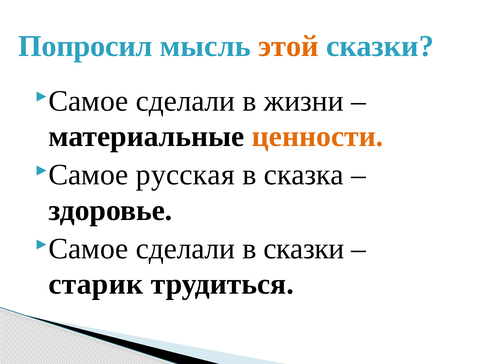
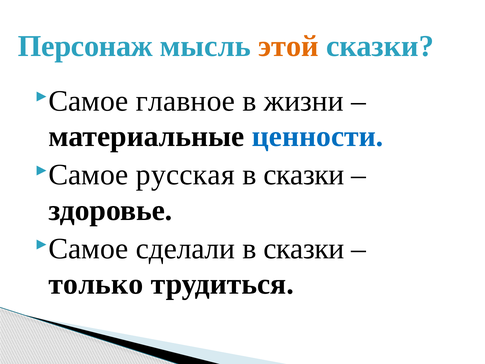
Попросил: Попросил -> Персонаж
сделали at (185, 101): сделали -> главное
ценности colour: orange -> blue
сказка at (304, 175): сказка -> сказки
старик: старик -> только
